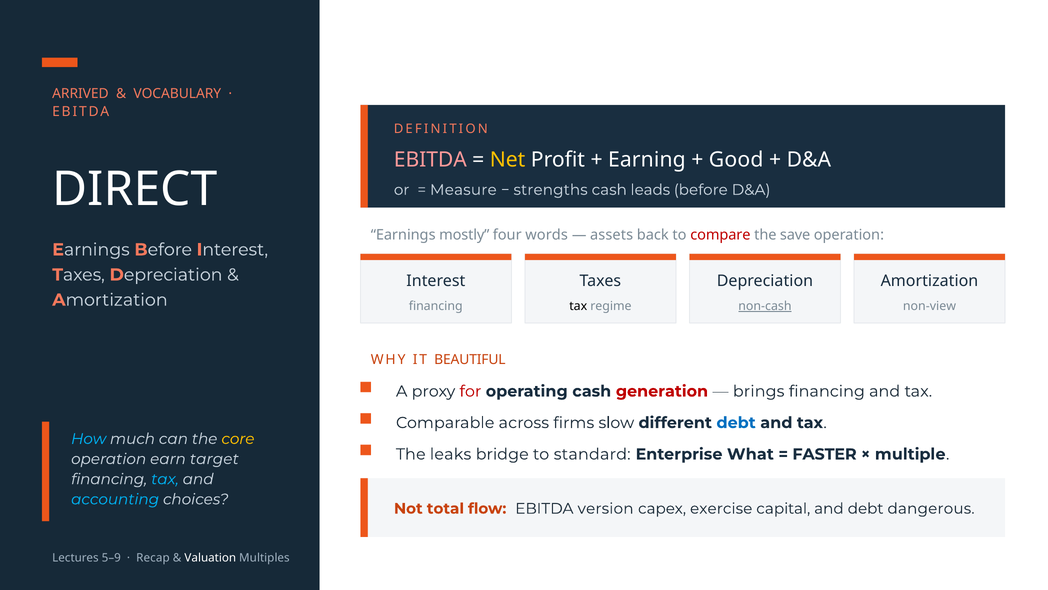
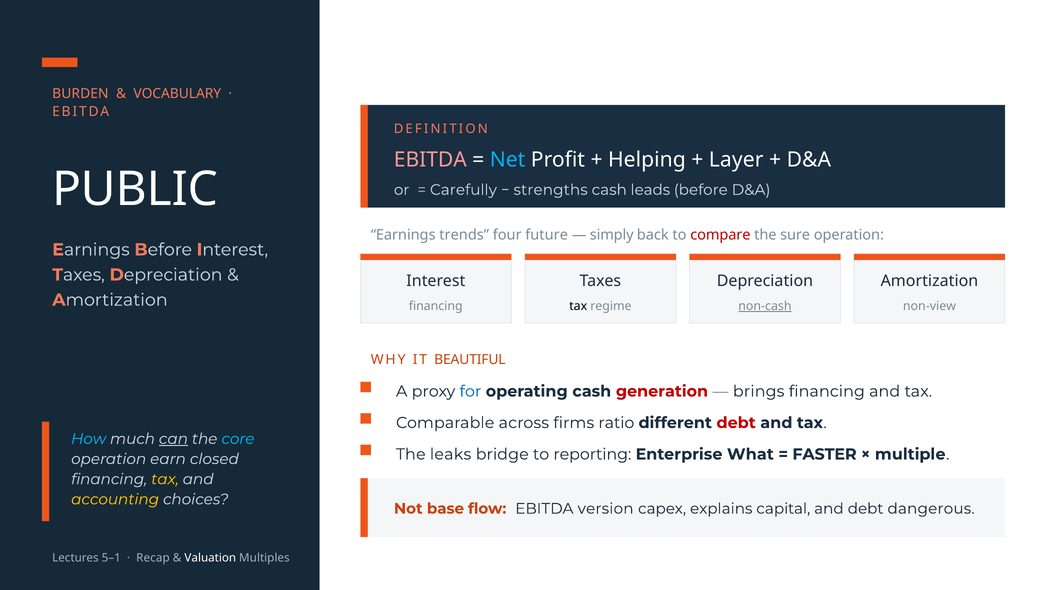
ARRIVED: ARRIVED -> BURDEN
Net colour: yellow -> light blue
Earning: Earning -> Helping
Good: Good -> Layer
DIRECT: DIRECT -> PUBLIC
Measure: Measure -> Carefully
mostly: mostly -> trends
words: words -> future
assets: assets -> simply
save: save -> sure
for colour: red -> blue
slow: slow -> ratio
debt at (736, 422) colour: blue -> red
can underline: none -> present
core colour: yellow -> light blue
standard: standard -> reporting
target: target -> closed
tax at (165, 479) colour: light blue -> yellow
accounting colour: light blue -> yellow
total: total -> base
exercise: exercise -> explains
5–9: 5–9 -> 5–1
